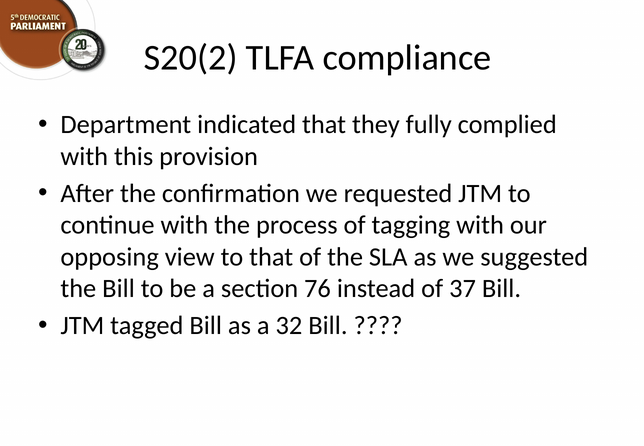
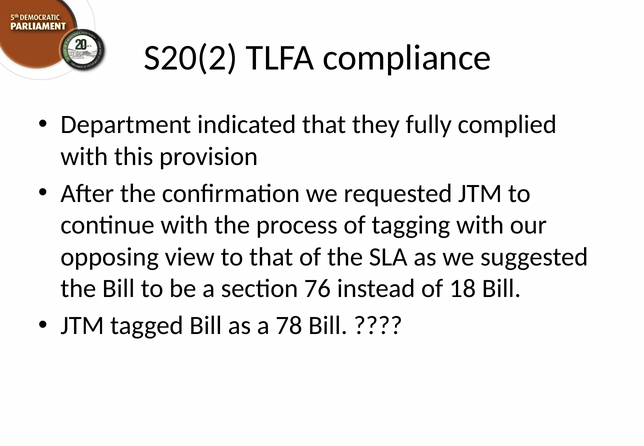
37: 37 -> 18
32: 32 -> 78
